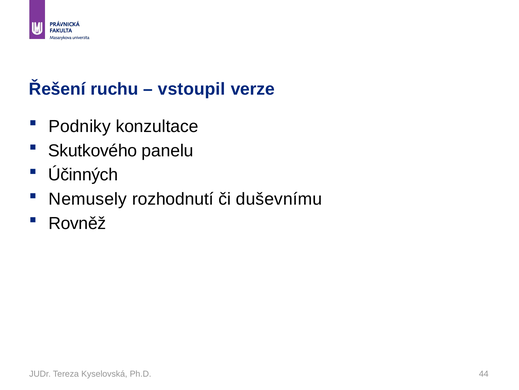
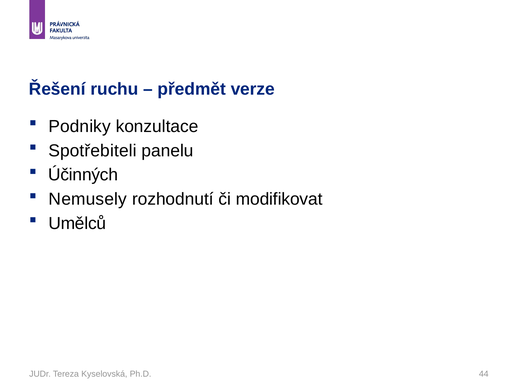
vstoupil: vstoupil -> předmět
Skutkového: Skutkového -> Spotřebiteli
duševnímu: duševnímu -> modifikovat
Rovněž: Rovněž -> Umělců
